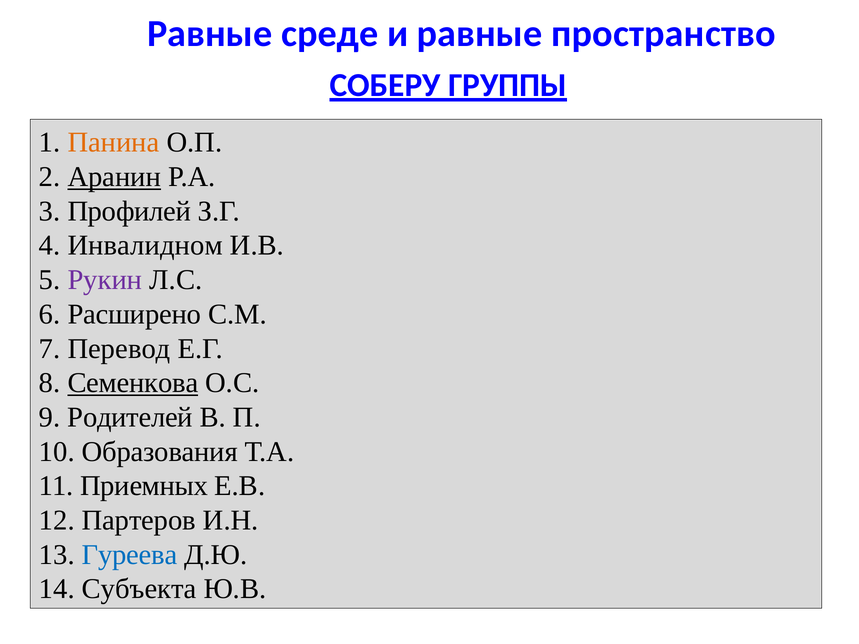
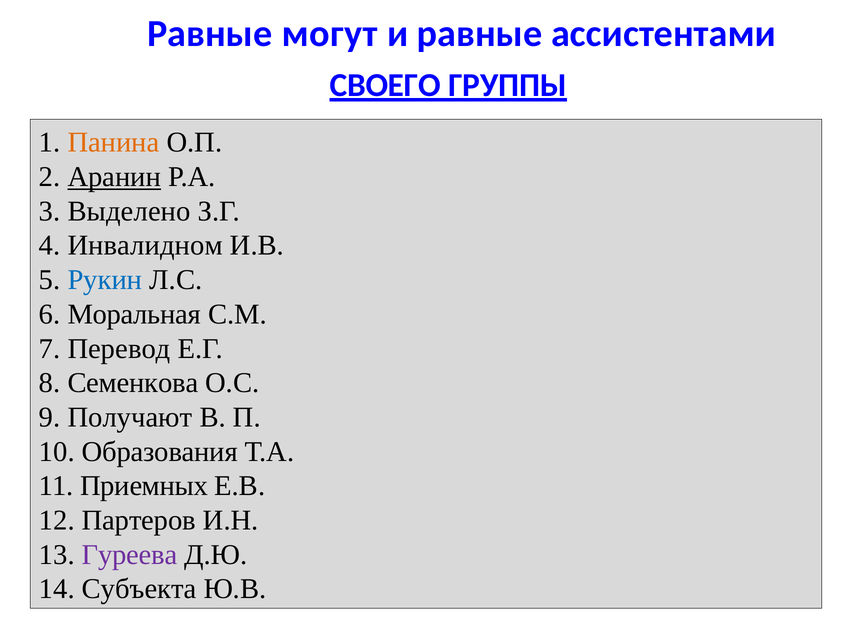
среде: среде -> могут
пространство: пространство -> ассистентами
СОБЕРУ: СОБЕРУ -> СВОЕГО
Профилей: Профилей -> Выделено
Рукин colour: purple -> blue
Расширено: Расширено -> Моральная
Семенкова underline: present -> none
Родителей: Родителей -> Получают
Гуреева colour: blue -> purple
